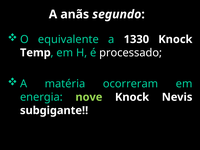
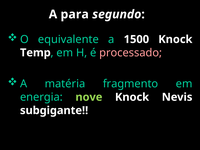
anãs: anãs -> para
1330: 1330 -> 1500
processado colour: white -> pink
ocorreram: ocorreram -> fragmento
